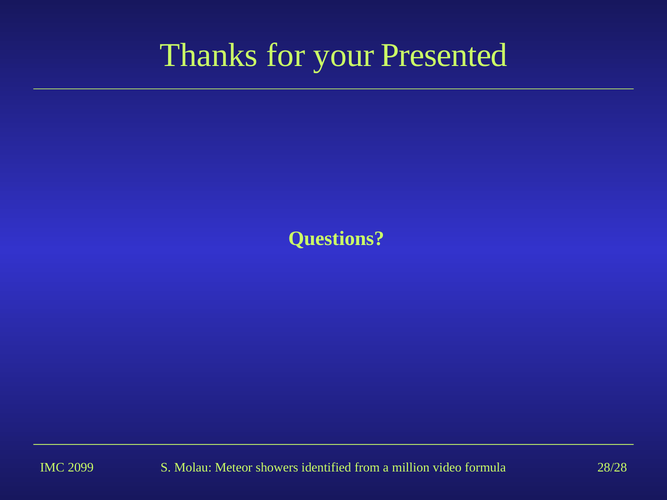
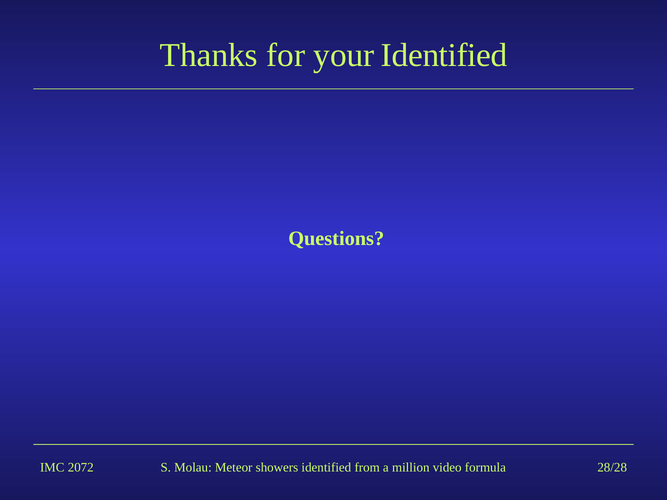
your Presented: Presented -> Identified
2099: 2099 -> 2072
